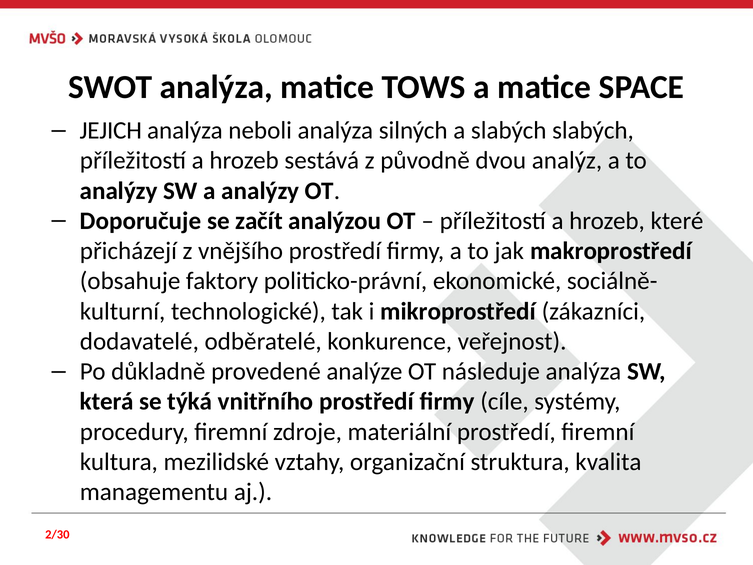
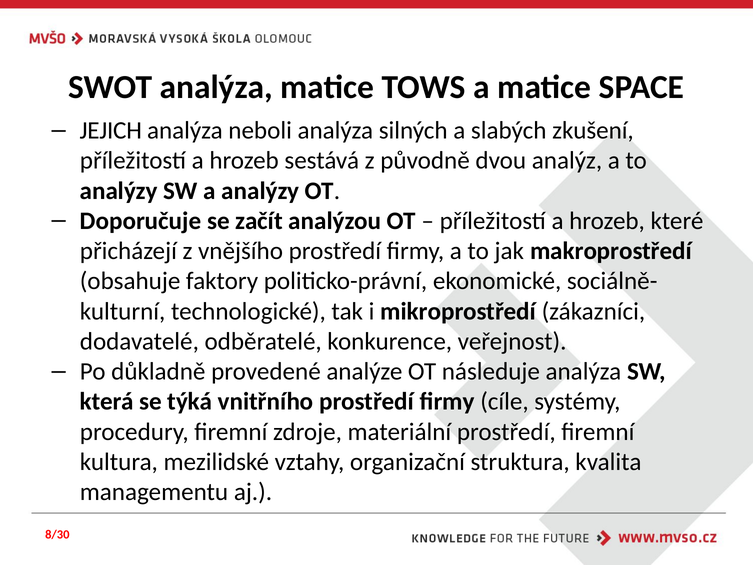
slabých slabých: slabých -> zkušení
2/30: 2/30 -> 8/30
